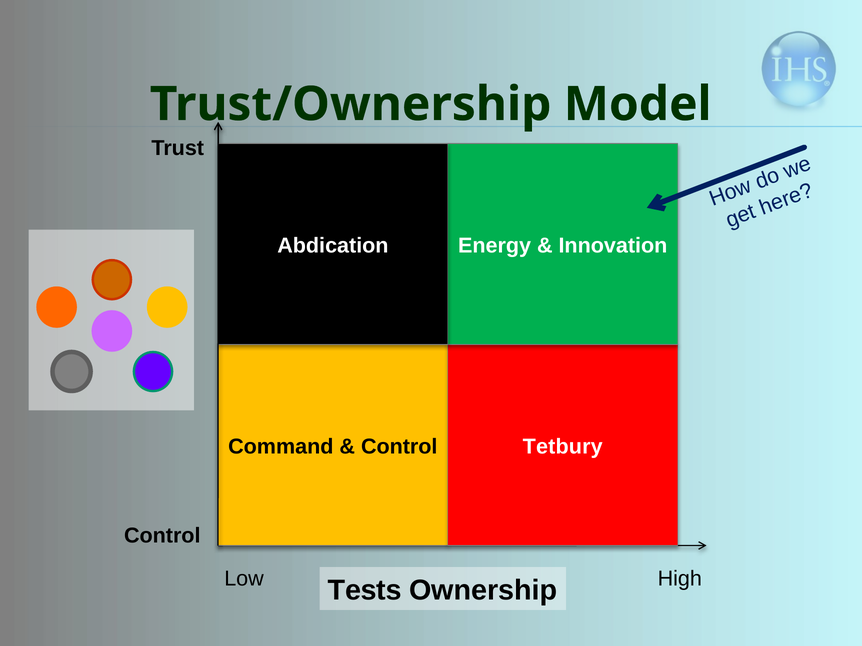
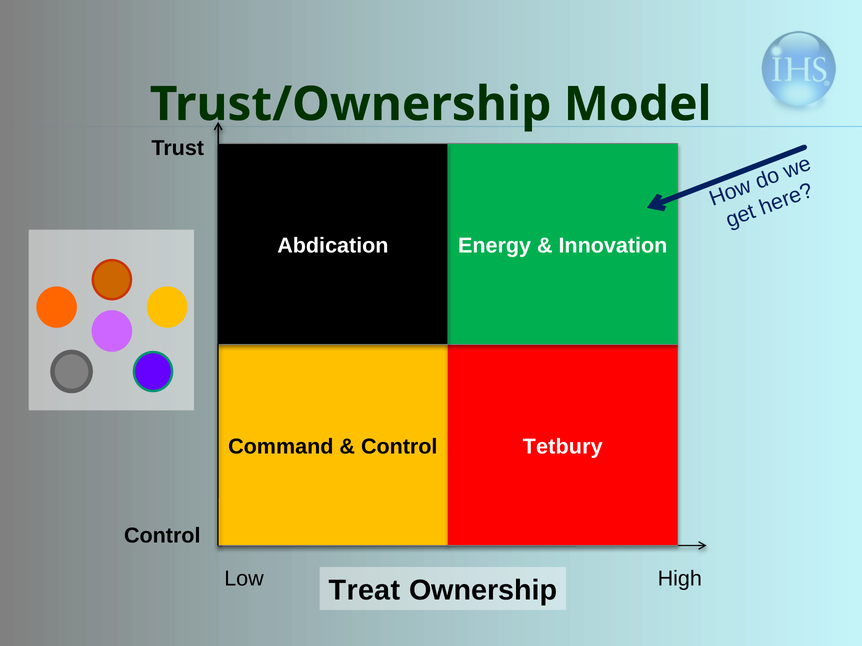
Tests: Tests -> Treat
